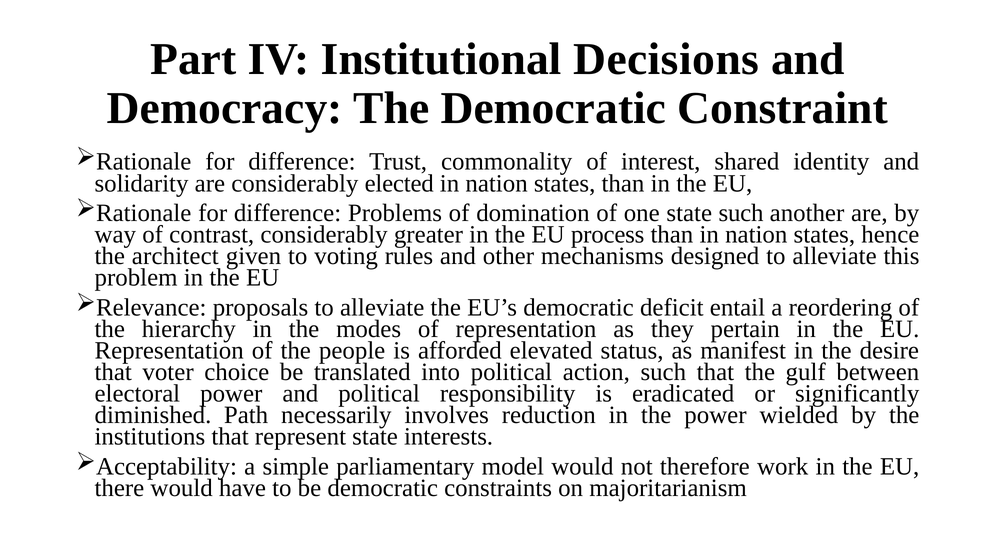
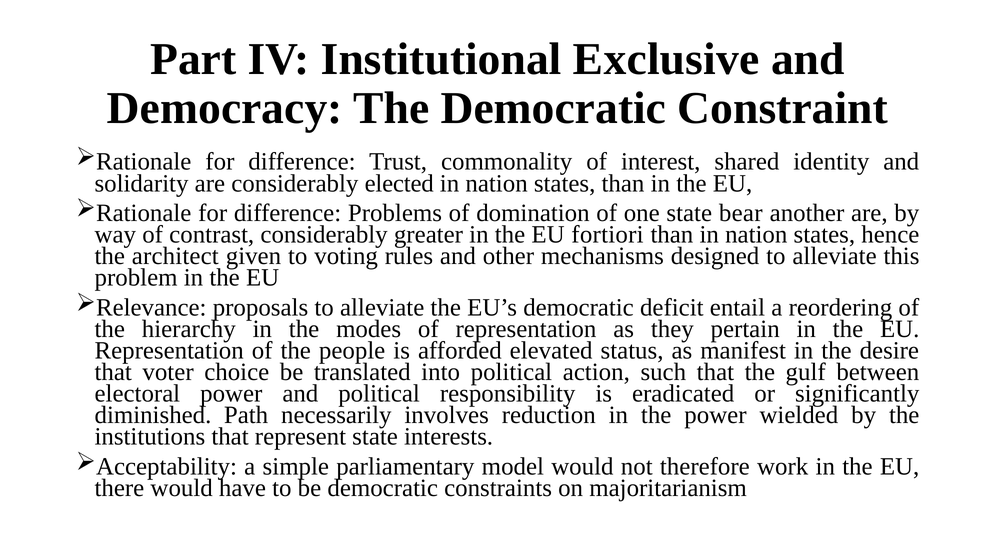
Decisions: Decisions -> Exclusive
state such: such -> bear
process: process -> fortiori
